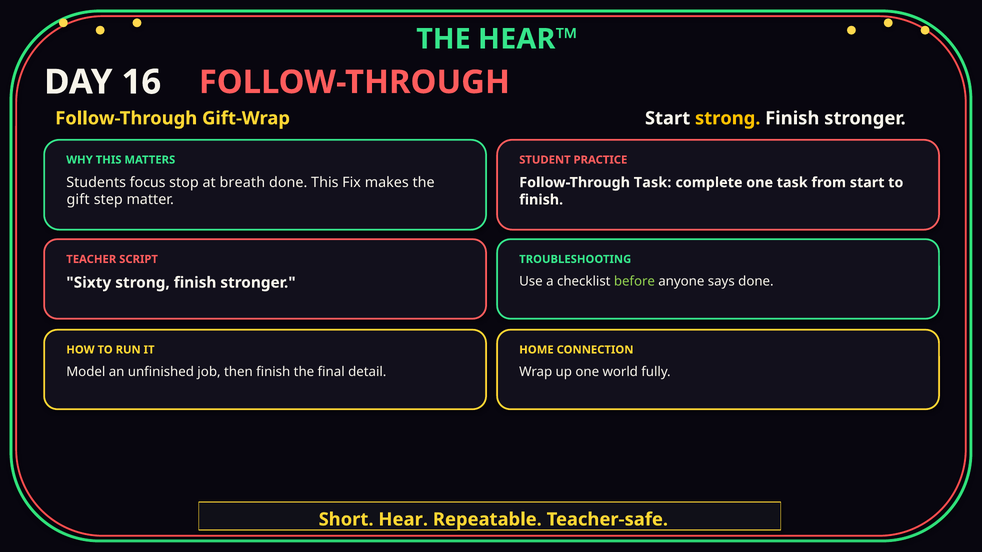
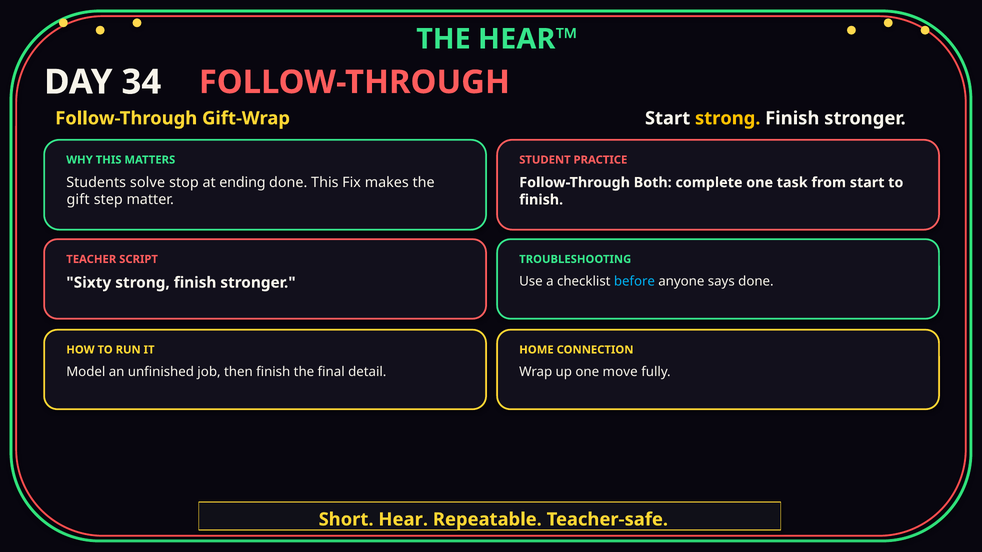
16: 16 -> 34
focus: focus -> solve
breath: breath -> ending
Follow-Through Task: Task -> Both
before colour: light green -> light blue
world: world -> move
